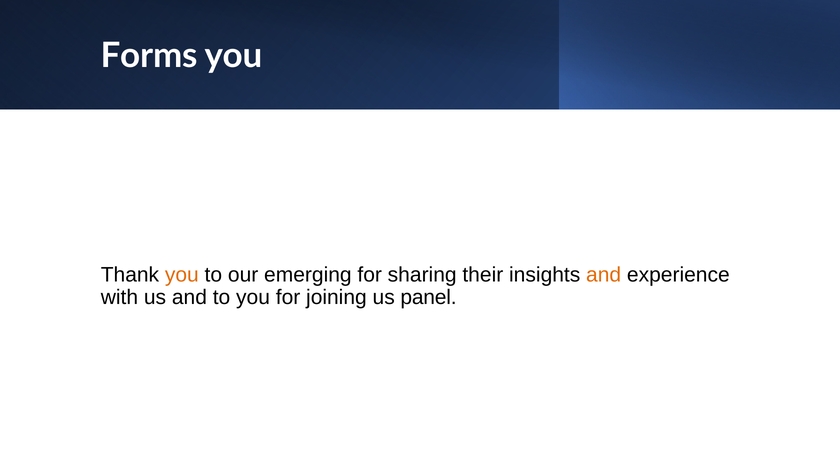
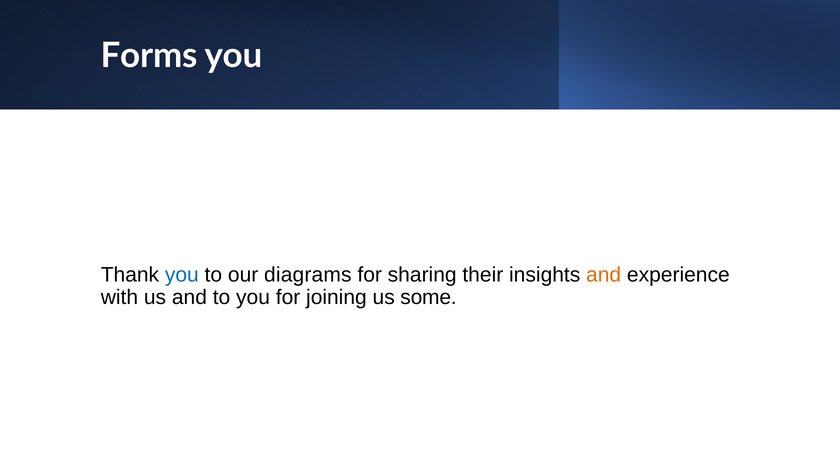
you at (182, 275) colour: orange -> blue
emerging: emerging -> diagrams
panel: panel -> some
